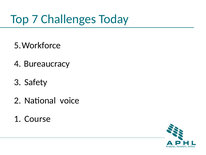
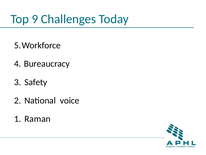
7: 7 -> 9
Course: Course -> Raman
